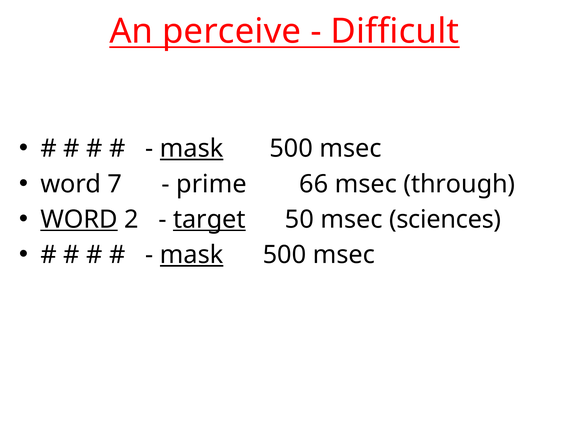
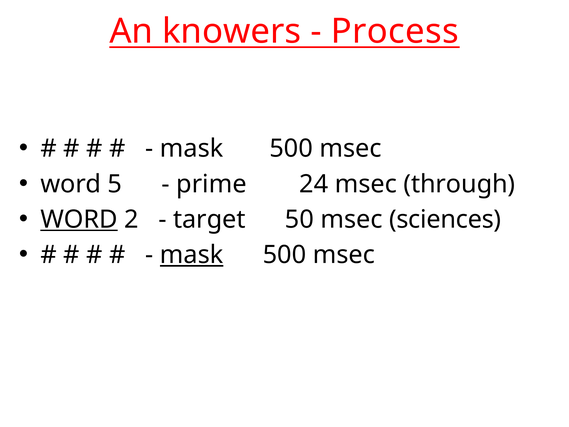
perceive: perceive -> knowers
Difficult: Difficult -> Process
mask at (192, 148) underline: present -> none
7: 7 -> 5
66: 66 -> 24
target underline: present -> none
